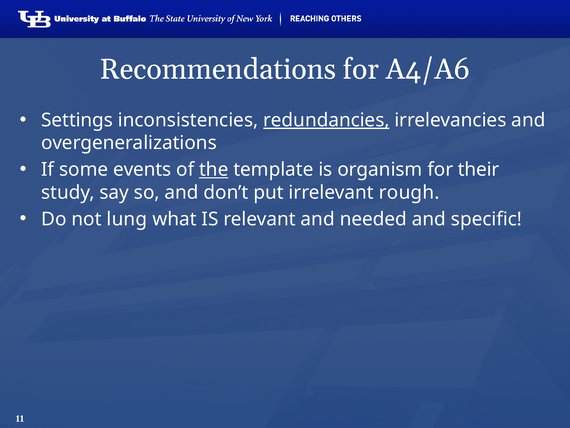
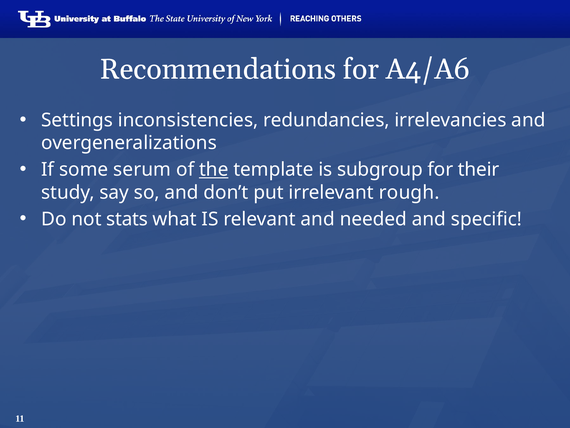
redundancies underline: present -> none
events: events -> serum
organism: organism -> subgroup
lung: lung -> stats
